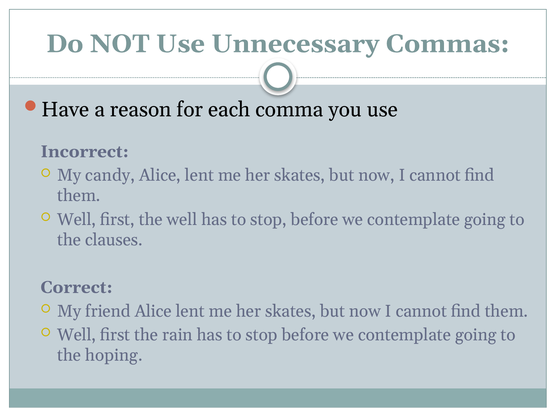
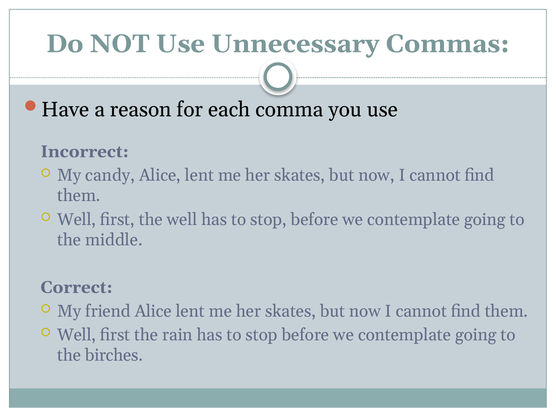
clauses: clauses -> middle
hoping: hoping -> birches
